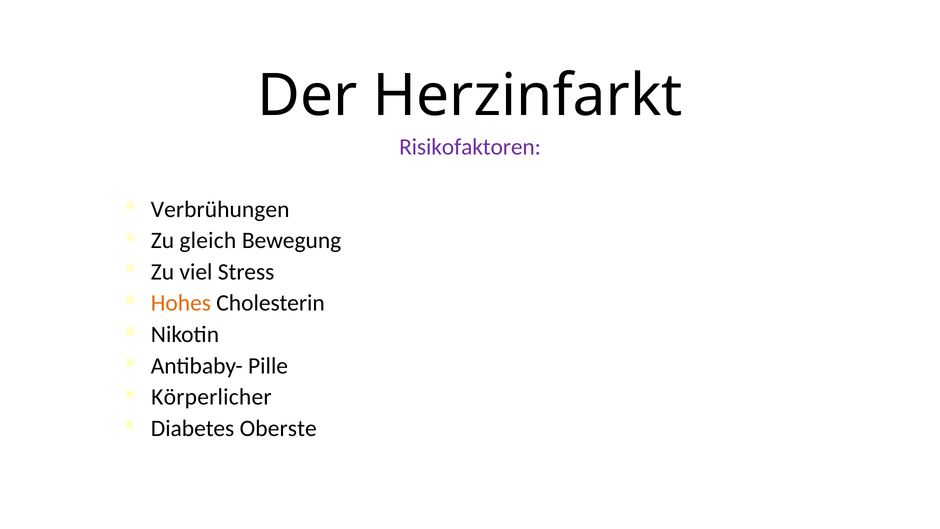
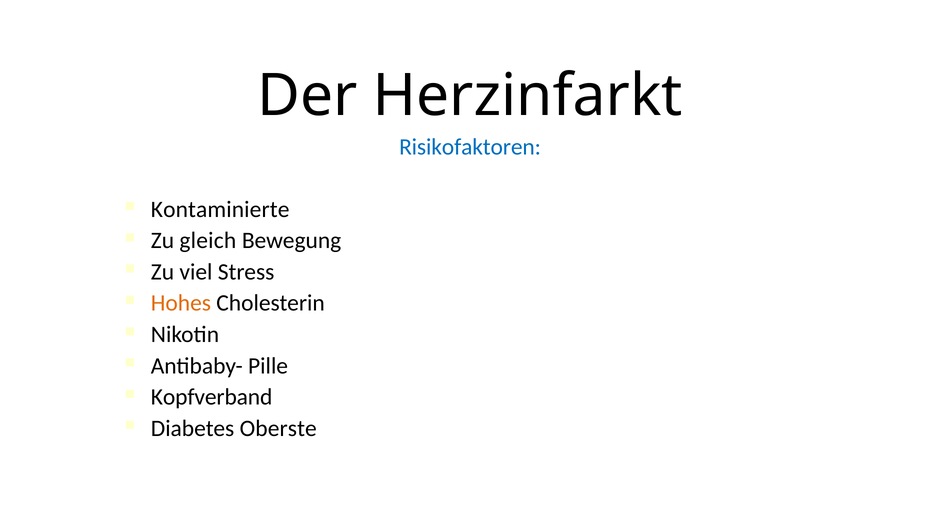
Risikofaktoren colour: purple -> blue
Verbrühungen: Verbrühungen -> Kontaminierte
Körperlicher: Körperlicher -> Kopfverband
